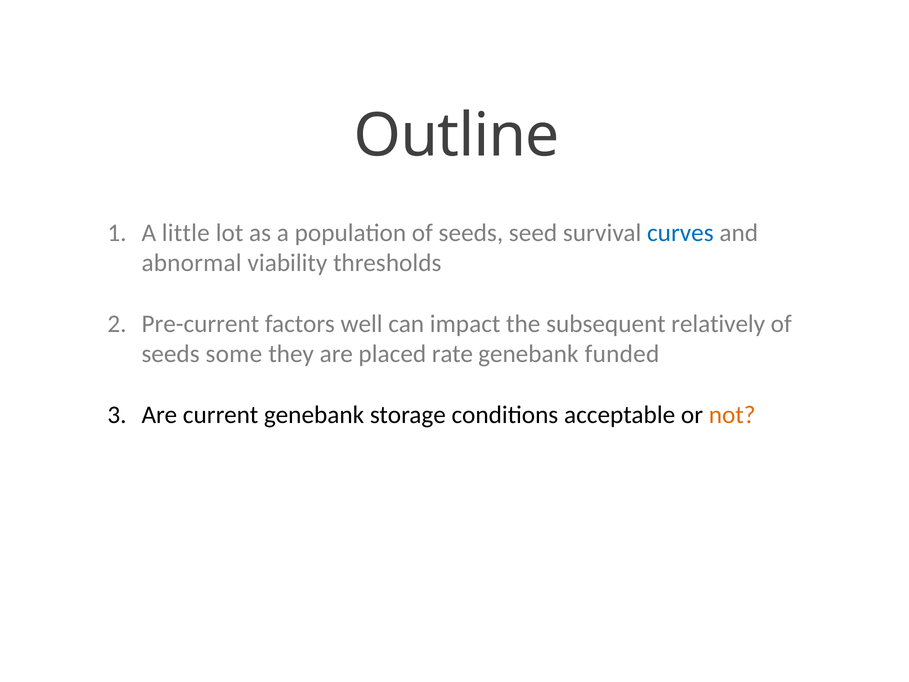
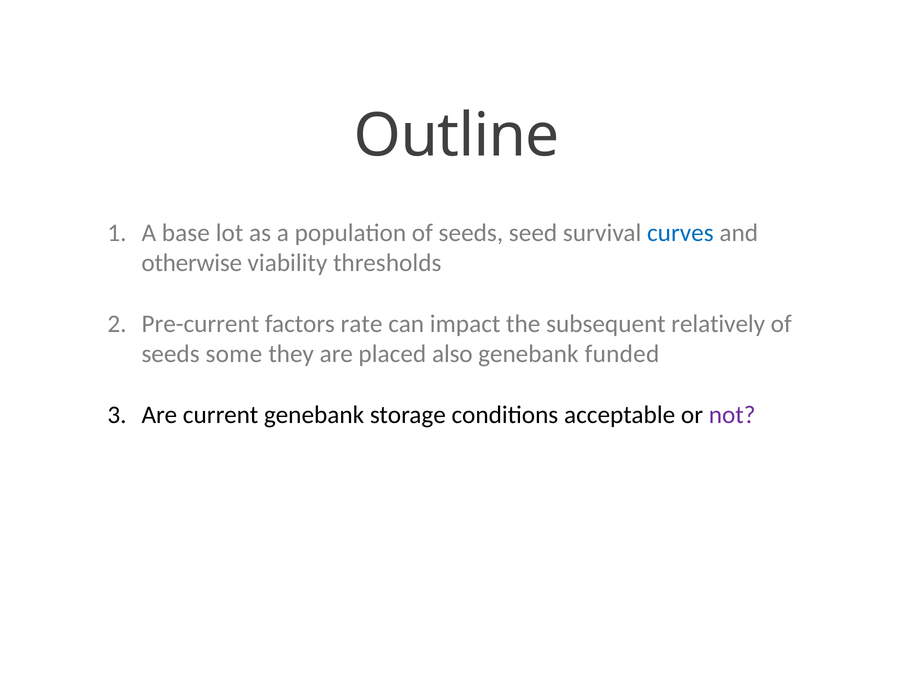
little: little -> base
abnormal: abnormal -> otherwise
well: well -> rate
rate: rate -> also
not colour: orange -> purple
